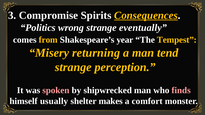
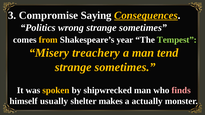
Spirits: Spirits -> Saying
eventually at (143, 28): eventually -> sometimes
Tempest colour: yellow -> light green
returning: returning -> treachery
perception at (125, 67): perception -> sometimes
spoken colour: pink -> yellow
comfort: comfort -> actually
